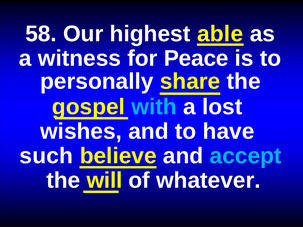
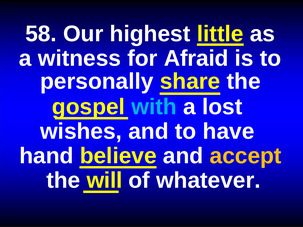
able: able -> little
Peace: Peace -> Afraid
such: such -> hand
accept colour: light blue -> yellow
